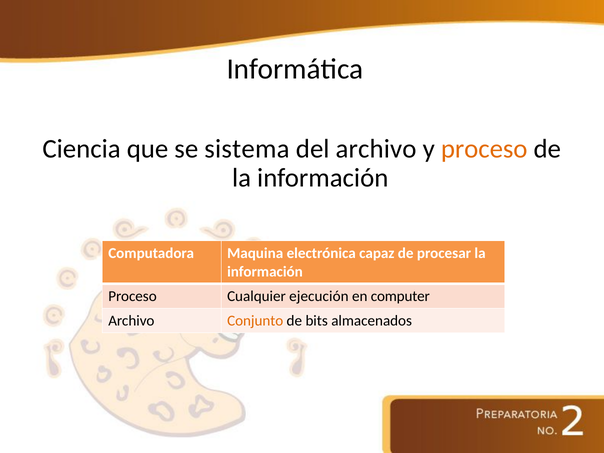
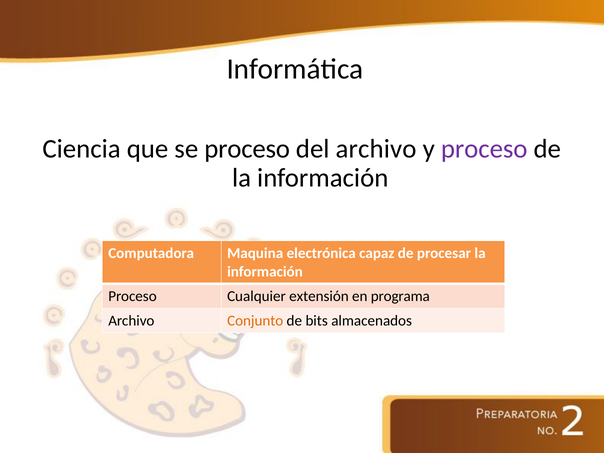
se sistema: sistema -> proceso
proceso at (484, 149) colour: orange -> purple
ejecución: ejecución -> extensión
computer: computer -> programa
